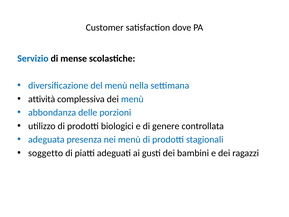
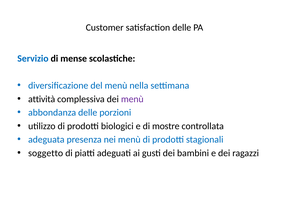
satisfaction dove: dove -> delle
menù at (132, 99) colour: blue -> purple
genere: genere -> mostre
